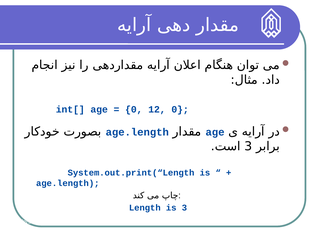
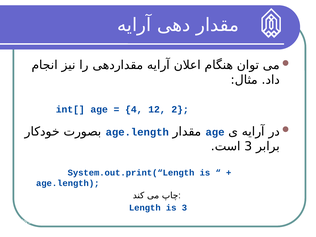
0 at (134, 110): 0 -> 4
12 0: 0 -> 2
